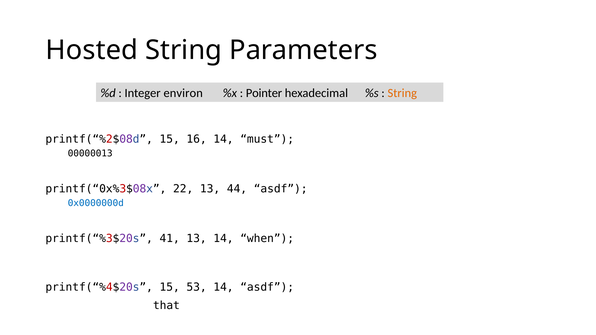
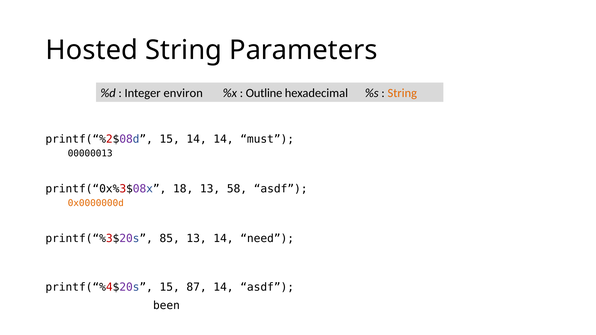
Pointer: Pointer -> Outline
15 16: 16 -> 14
22: 22 -> 18
44: 44 -> 58
0x0000000d colour: blue -> orange
41: 41 -> 85
when: when -> need
53: 53 -> 87
that: that -> been
